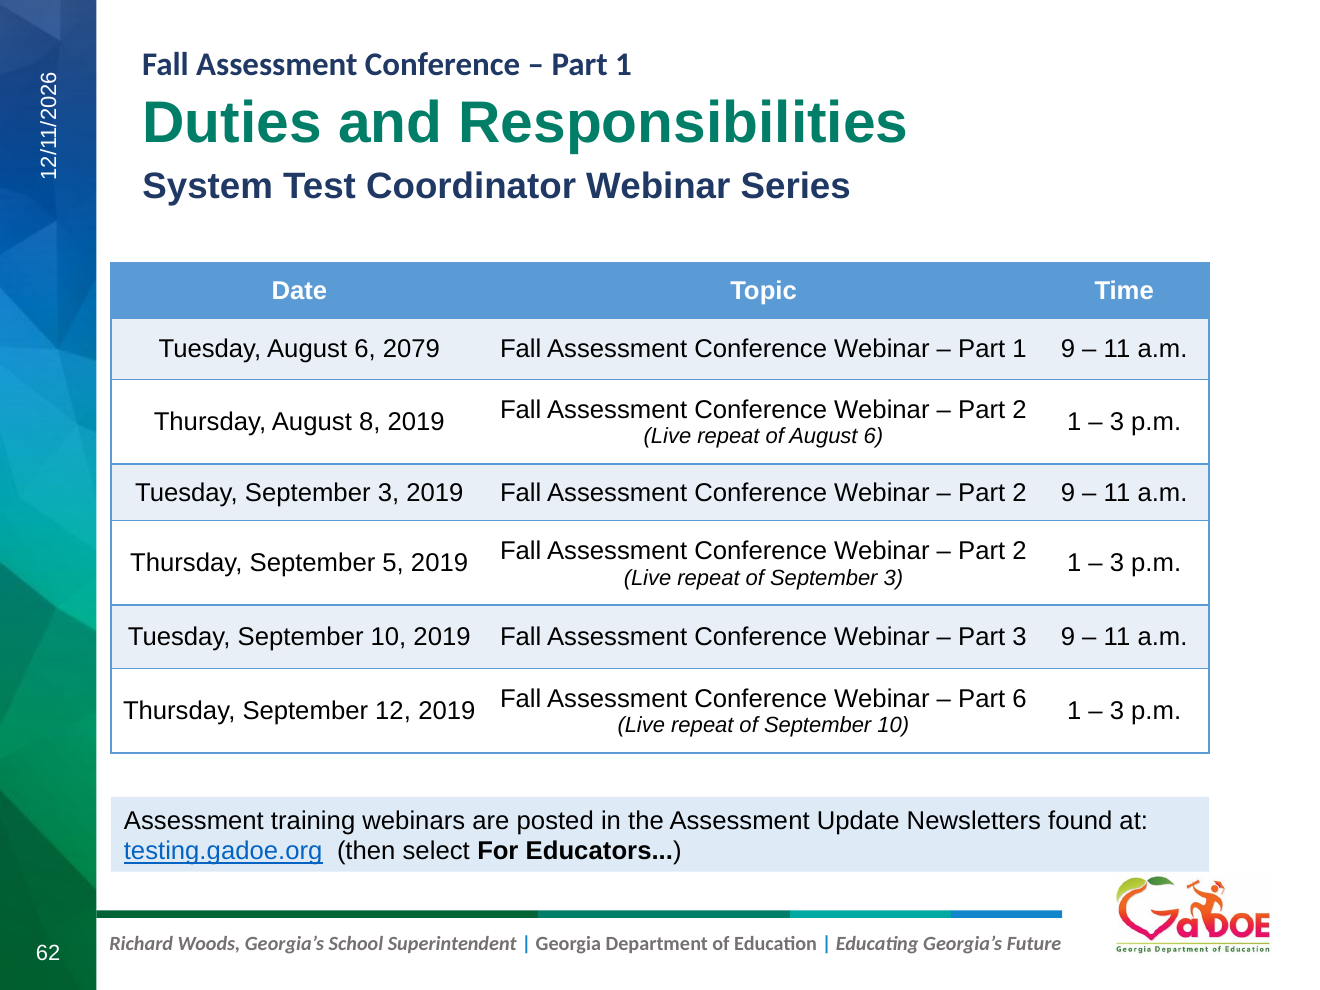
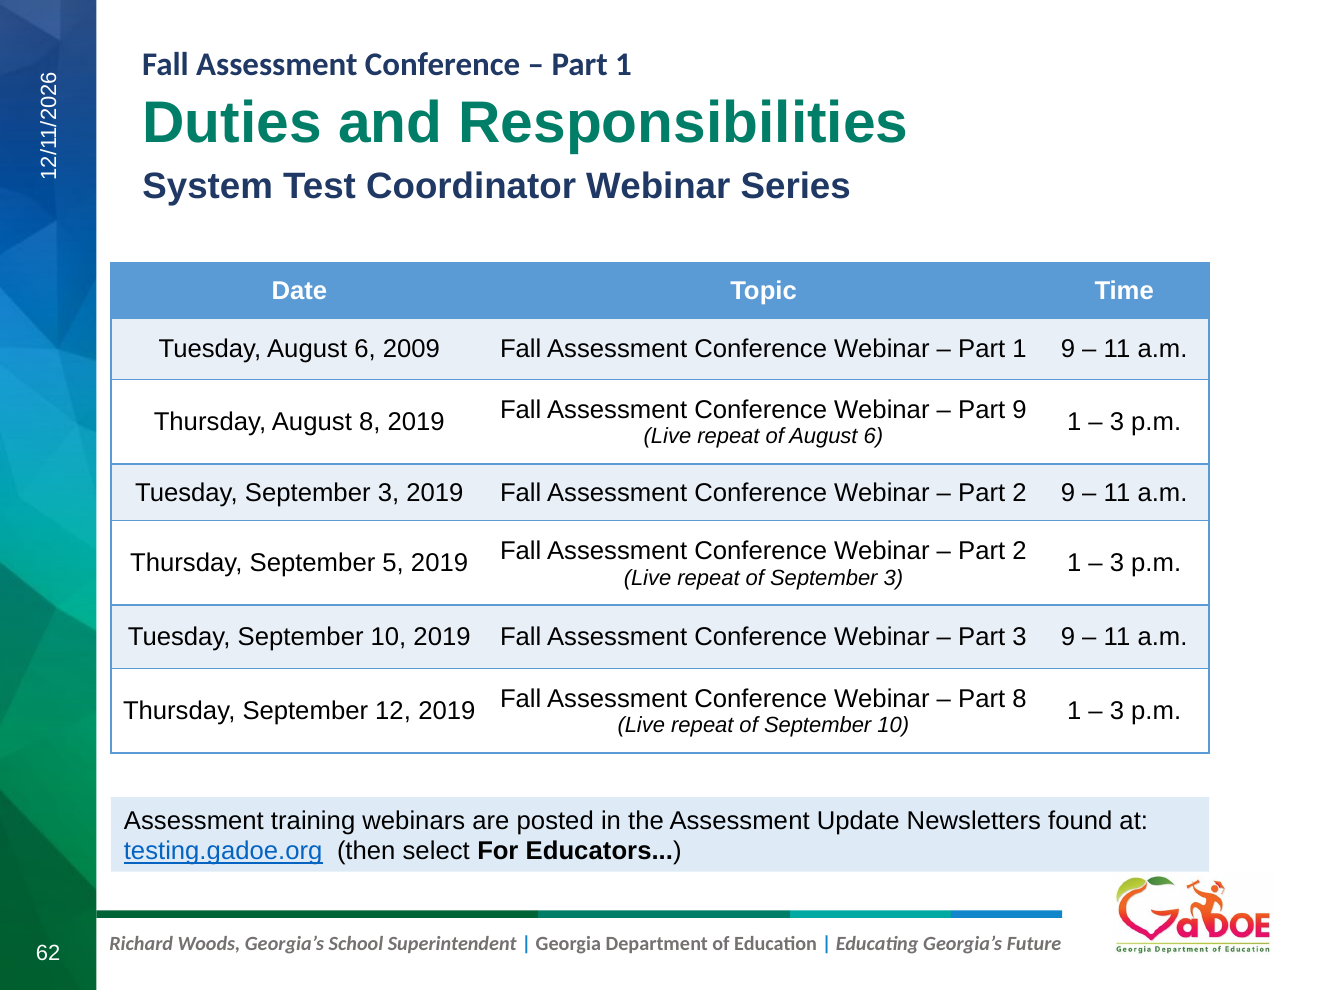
2079: 2079 -> 2009
2 at (1019, 410): 2 -> 9
Part 6: 6 -> 8
